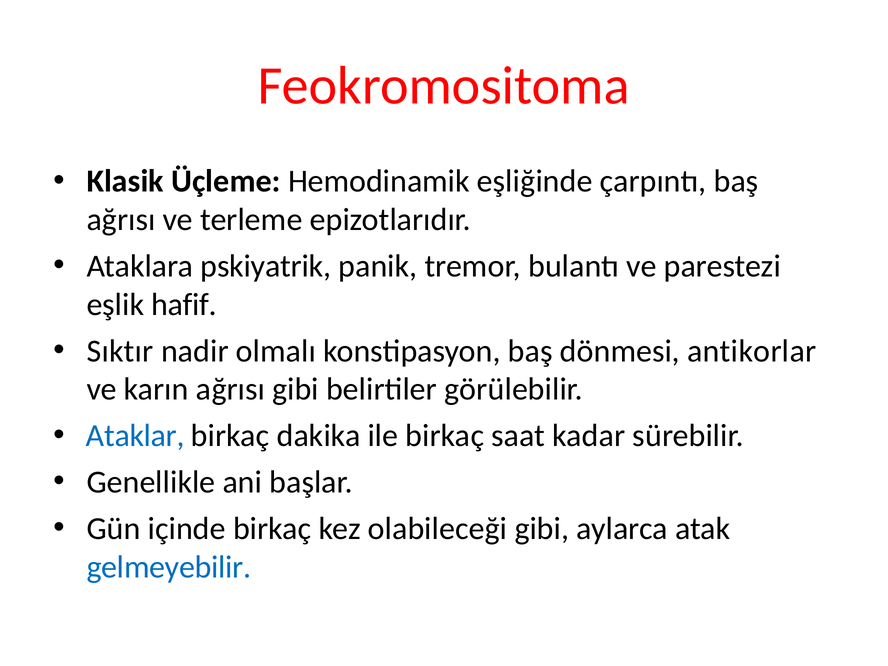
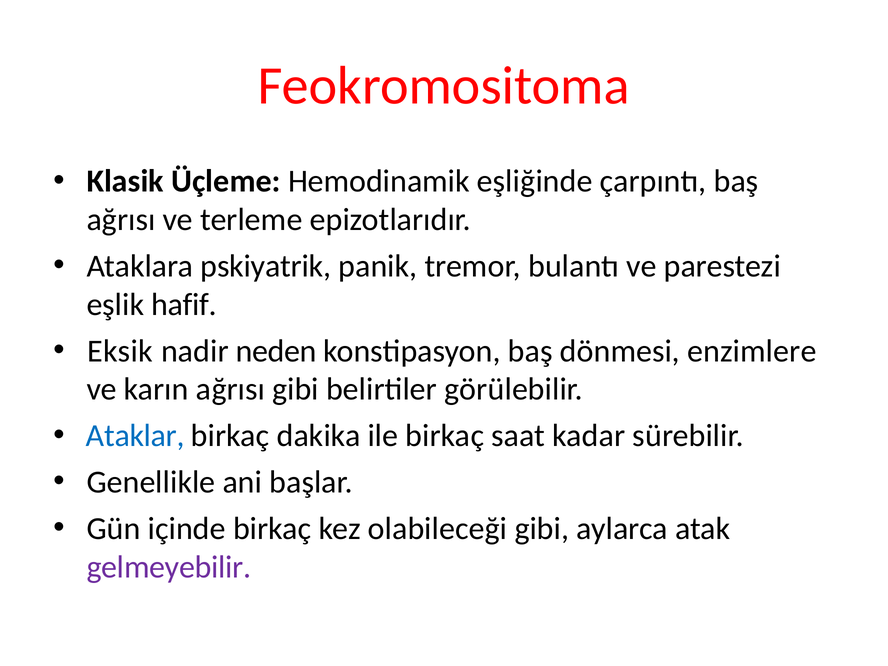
Sıktır: Sıktır -> Eksik
olmalı: olmalı -> neden
antikorlar: antikorlar -> enzimlere
gelmeyebilir colour: blue -> purple
